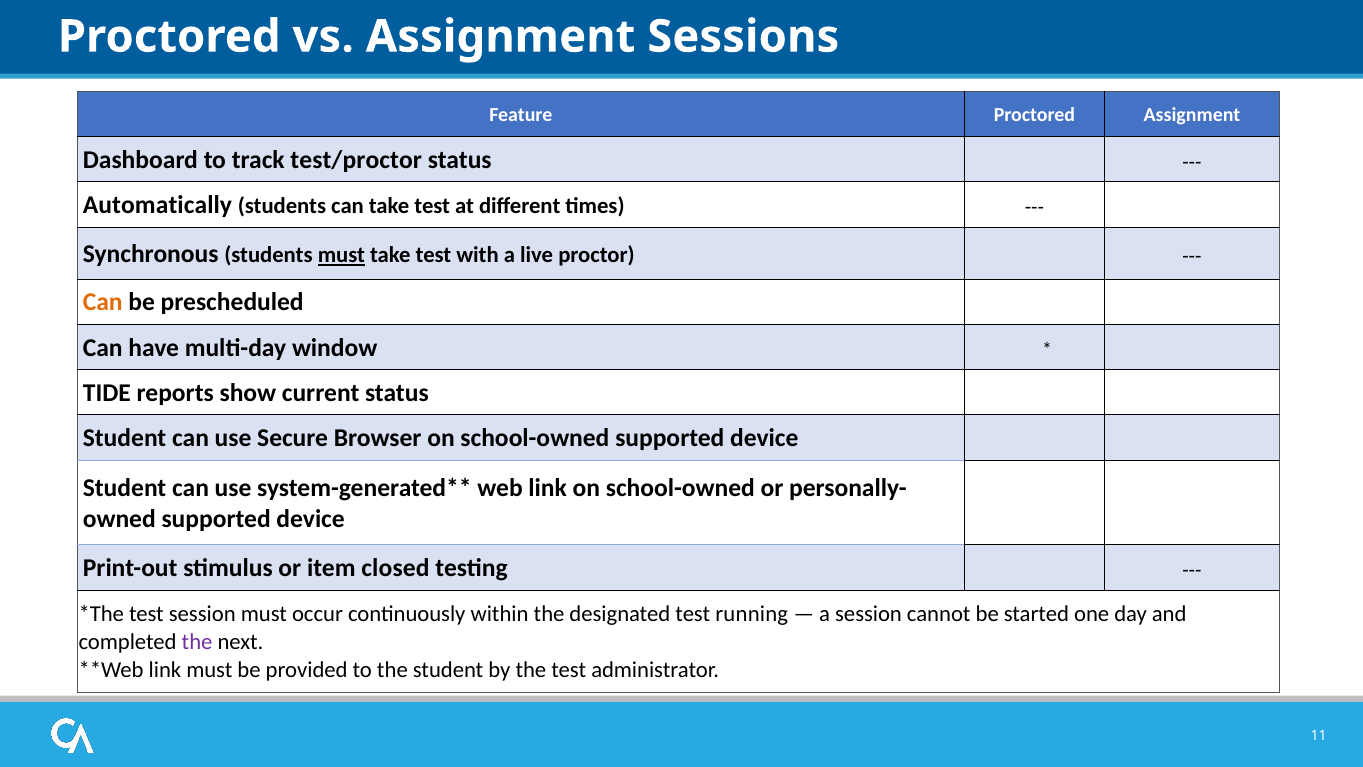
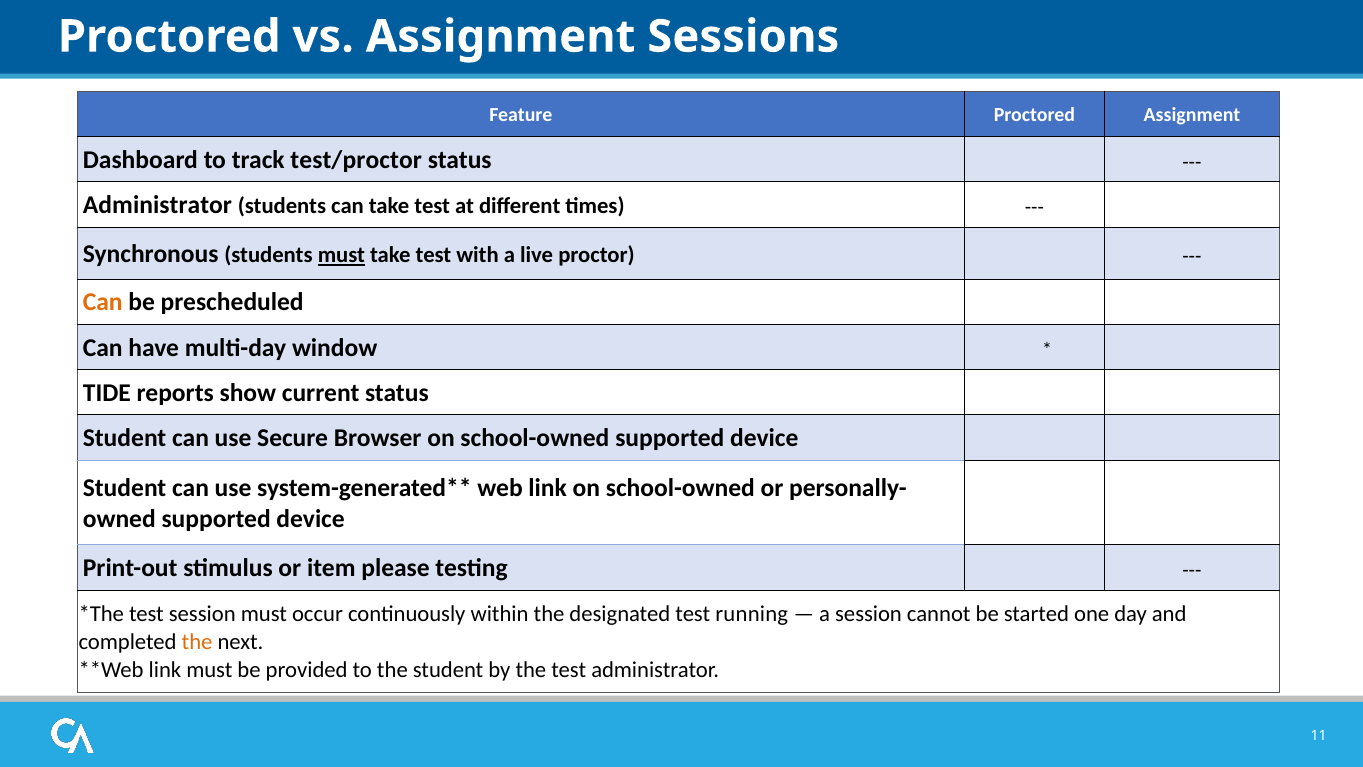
Automatically at (157, 205): Automatically -> Administrator
closed: closed -> please
the at (197, 642) colour: purple -> orange
